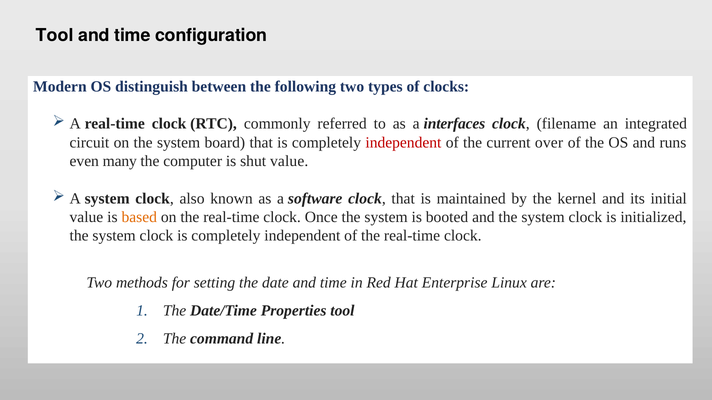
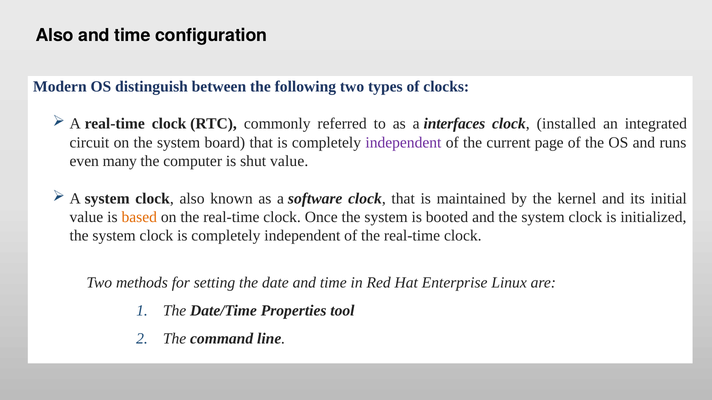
Tool at (55, 36): Tool -> Also
filename: filename -> installed
independent at (403, 143) colour: red -> purple
over: over -> page
